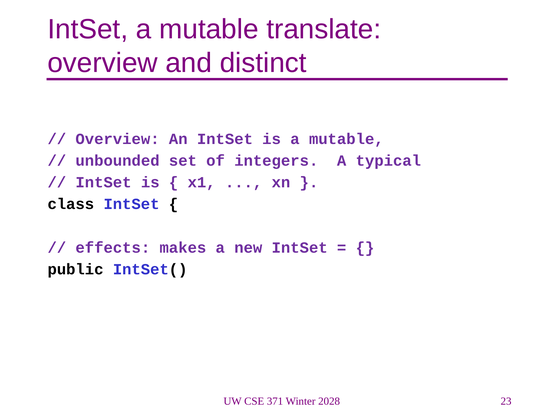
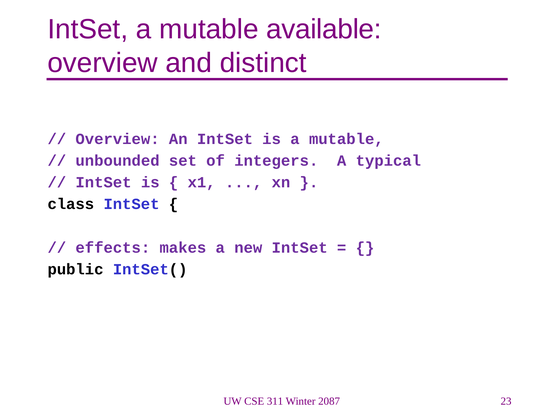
translate: translate -> available
371: 371 -> 311
2028: 2028 -> 2087
